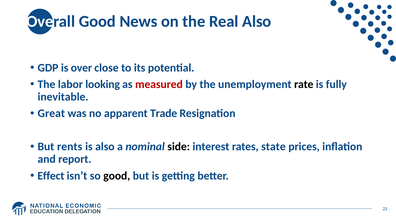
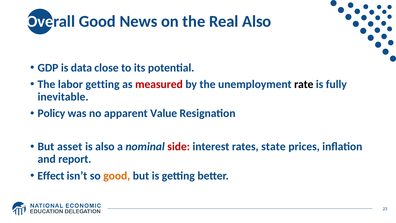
over: over -> data
labor looking: looking -> getting
Great: Great -> Policy
Trade: Trade -> Value
rents: rents -> asset
side colour: black -> red
good at (117, 176) colour: black -> orange
